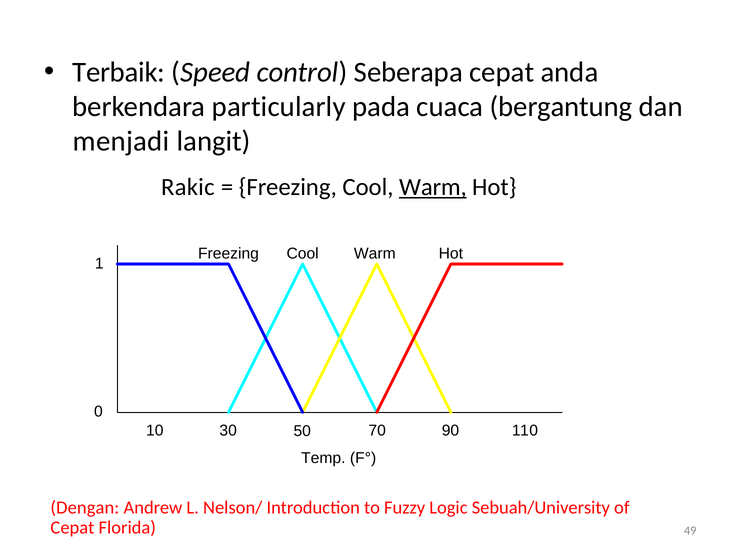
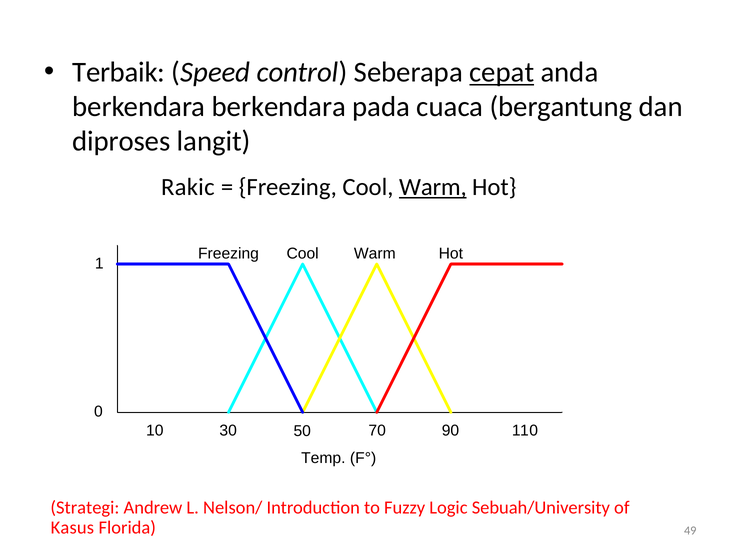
cepat at (502, 72) underline: none -> present
berkendara particularly: particularly -> berkendara
menjadi: menjadi -> diproses
Dengan: Dengan -> Strategi
Cepat at (72, 528): Cepat -> Kasus
